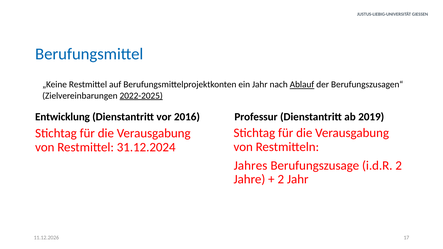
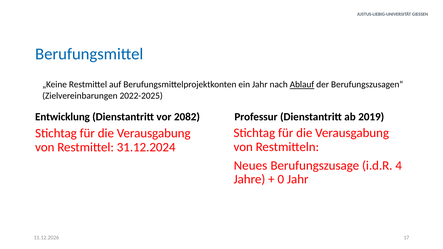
2022-2025 underline: present -> none
2016: 2016 -> 2082
Jahres: Jahres -> Neues
i.d.R 2: 2 -> 4
2 at (281, 180): 2 -> 0
